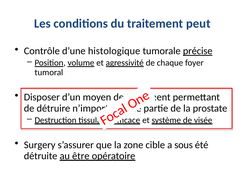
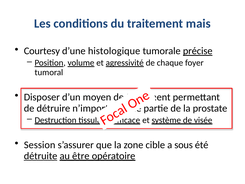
peut: peut -> mais
Contrôle: Contrôle -> Courtesy
Surgery: Surgery -> Session
détruite underline: none -> present
